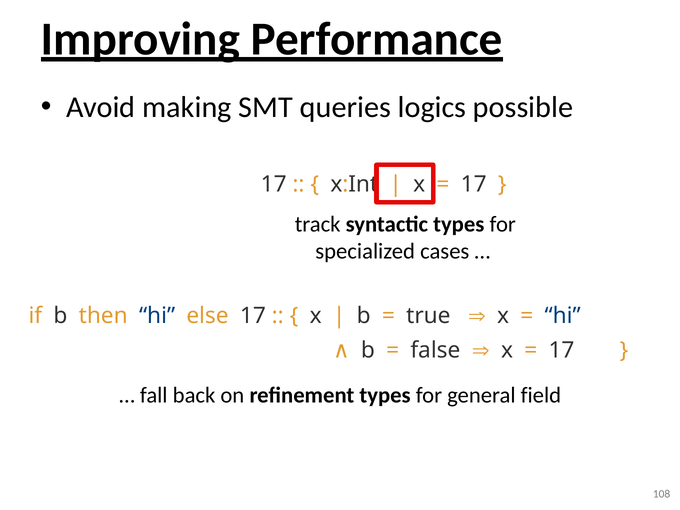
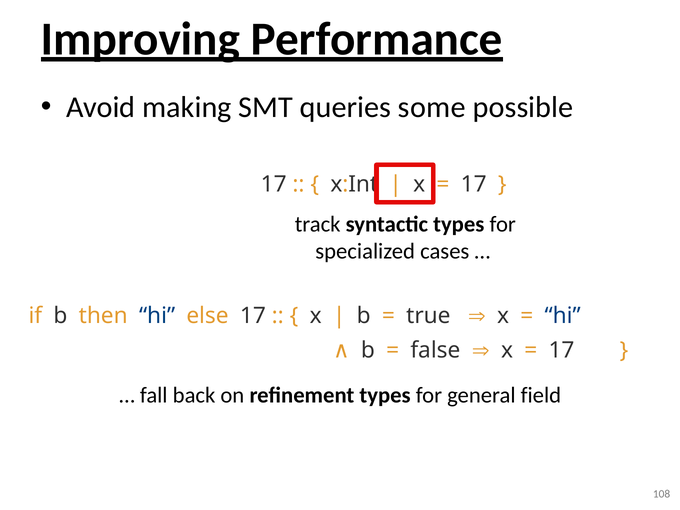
logics: logics -> some
